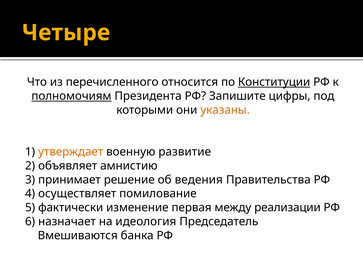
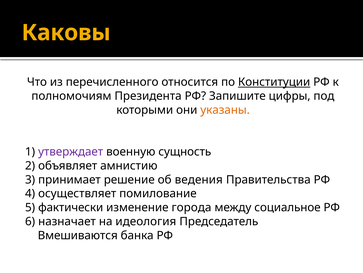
Четыре: Четыре -> Каковы
полномочиям underline: present -> none
утверждает colour: orange -> purple
развитие: развитие -> сущность
первая: первая -> города
реализации: реализации -> социальное
